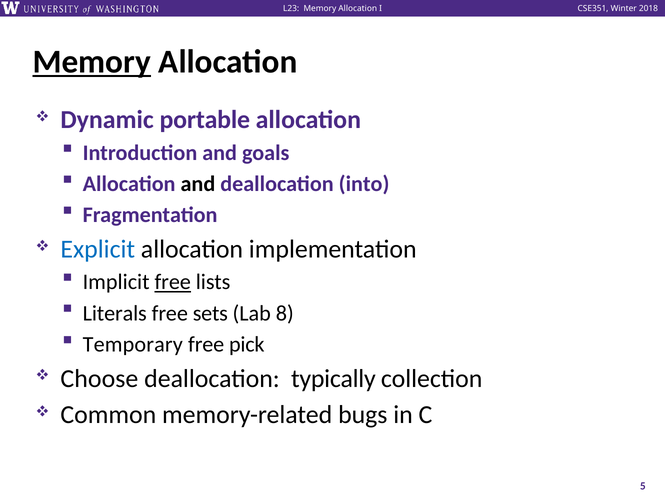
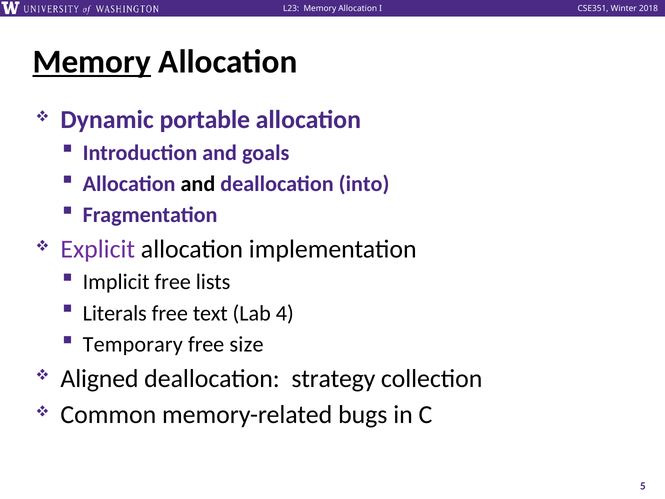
Explicit colour: blue -> purple
free at (173, 282) underline: present -> none
sets: sets -> text
8: 8 -> 4
pick: pick -> size
Choose: Choose -> Aligned
typically: typically -> strategy
